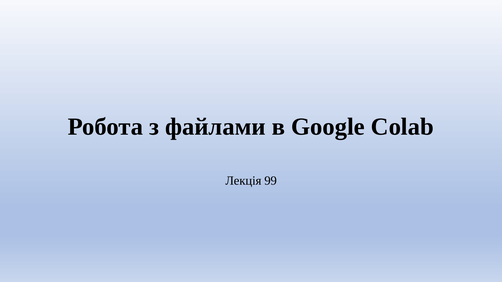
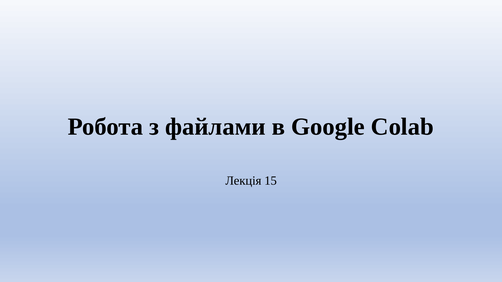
99: 99 -> 15
